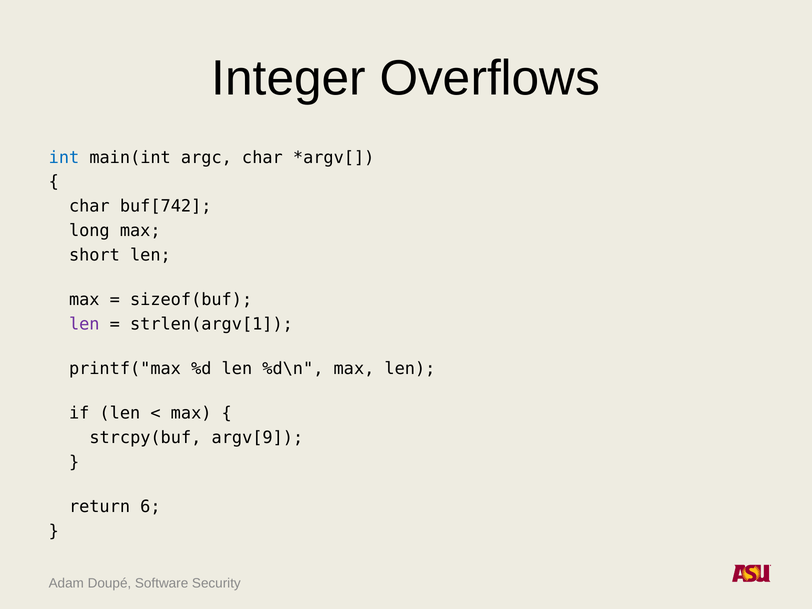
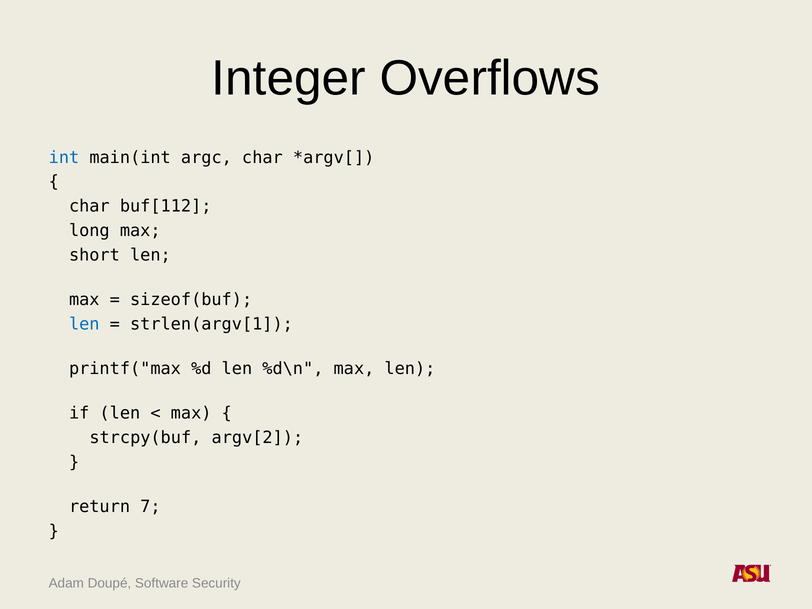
buf[742: buf[742 -> buf[112
len at (84, 324) colour: purple -> blue
argv[9: argv[9 -> argv[2
6: 6 -> 7
